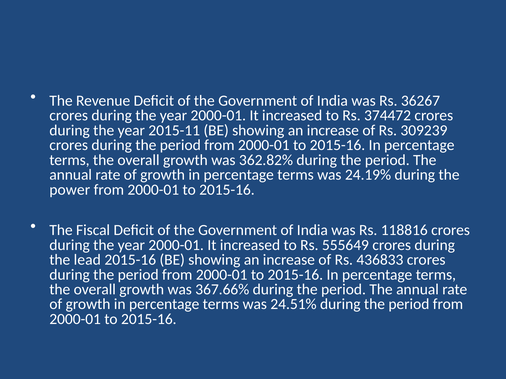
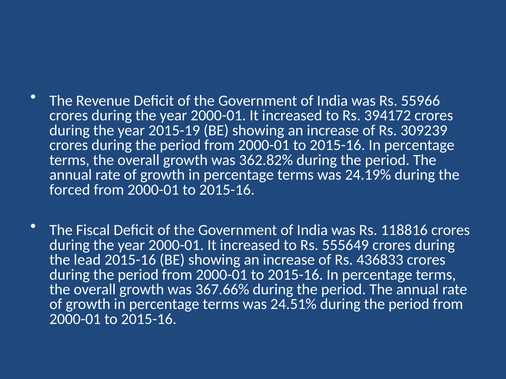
36267: 36267 -> 55966
374472: 374472 -> 394172
2015-11: 2015-11 -> 2015-19
power: power -> forced
